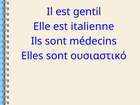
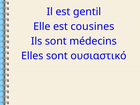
italienne: italienne -> cousines
